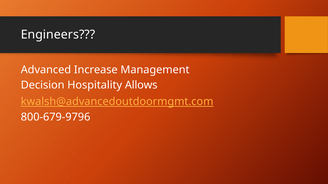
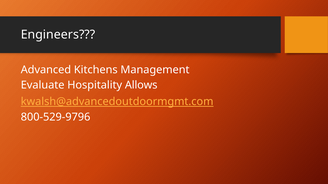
Increase: Increase -> Kitchens
Decision: Decision -> Evaluate
800-679-9796: 800-679-9796 -> 800-529-9796
